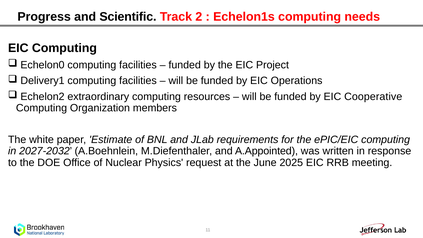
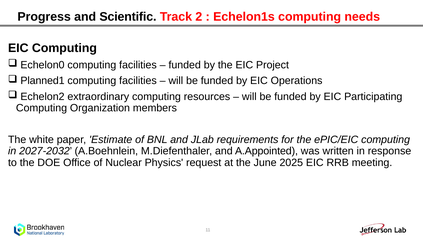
Delivery1: Delivery1 -> Planned1
Cooperative: Cooperative -> Participating
